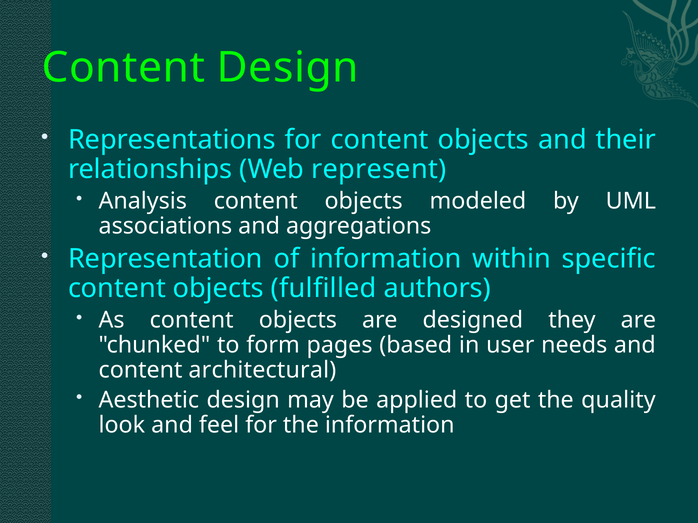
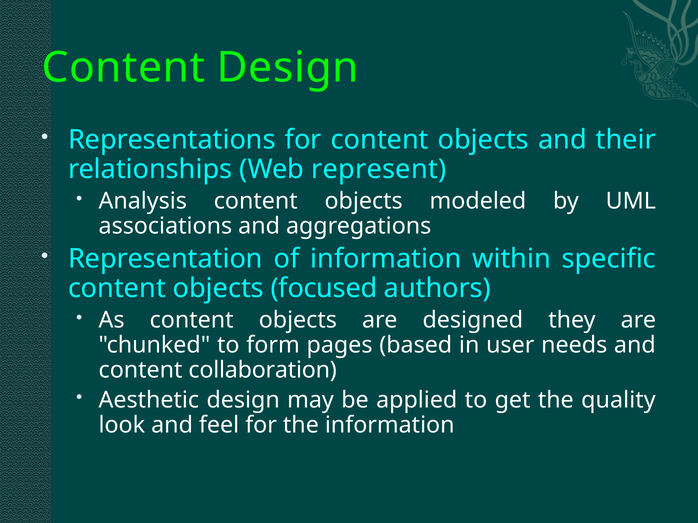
fulfilled: fulfilled -> focused
architectural: architectural -> collaboration
